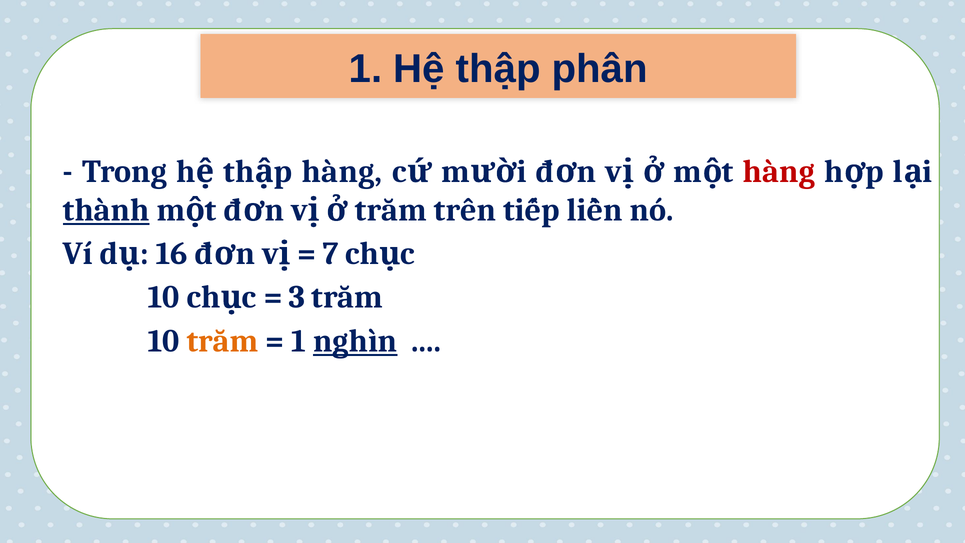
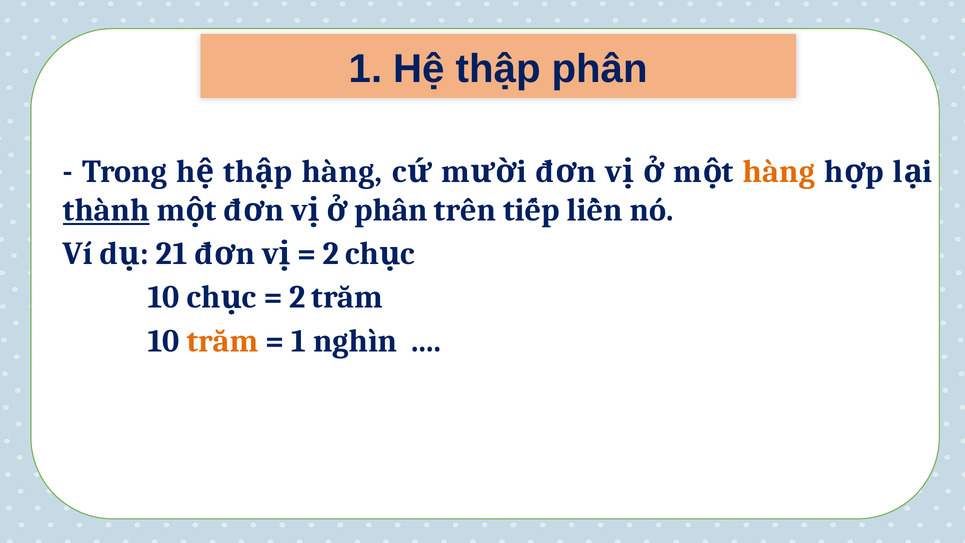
hàng at (779, 171) colour: red -> orange
trăm at (391, 210): trăm -> phân
16: 16 -> 21
7 at (331, 254): 7 -> 2
3 at (297, 297): 3 -> 2
nghìn underline: present -> none
